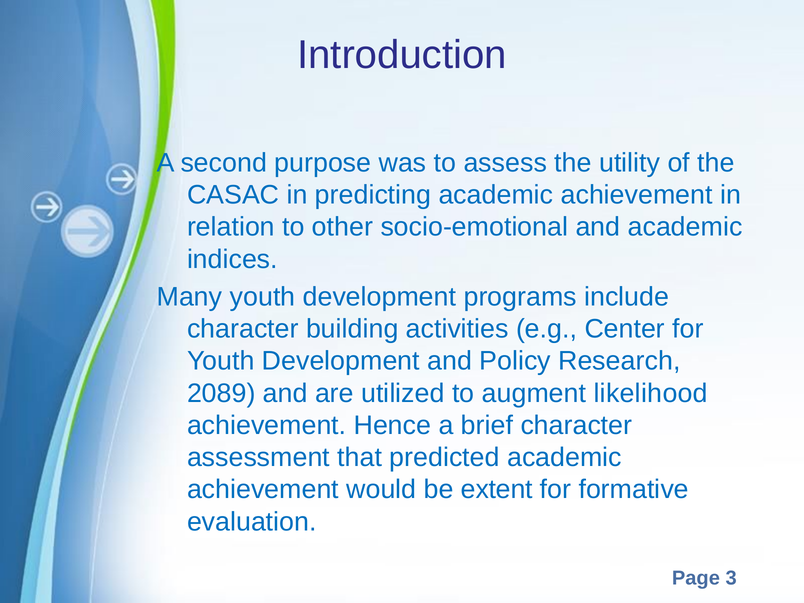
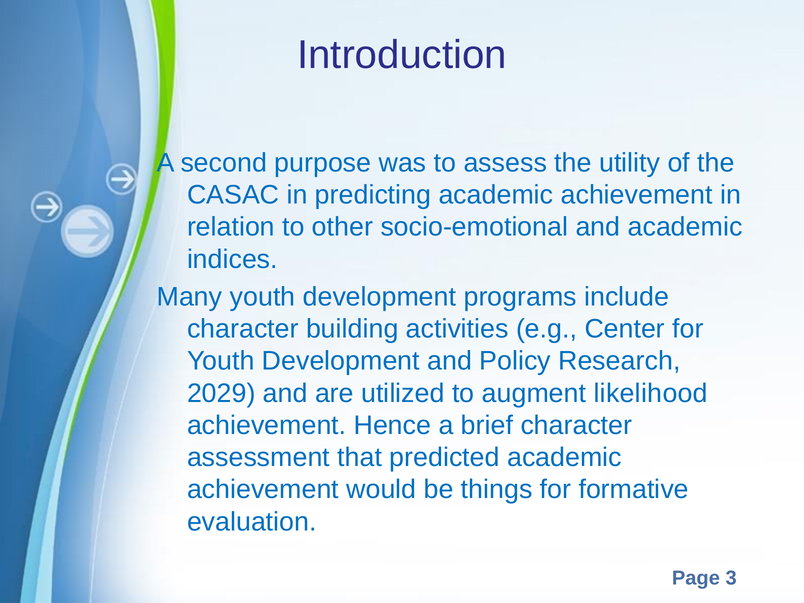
2089: 2089 -> 2029
extent: extent -> things
